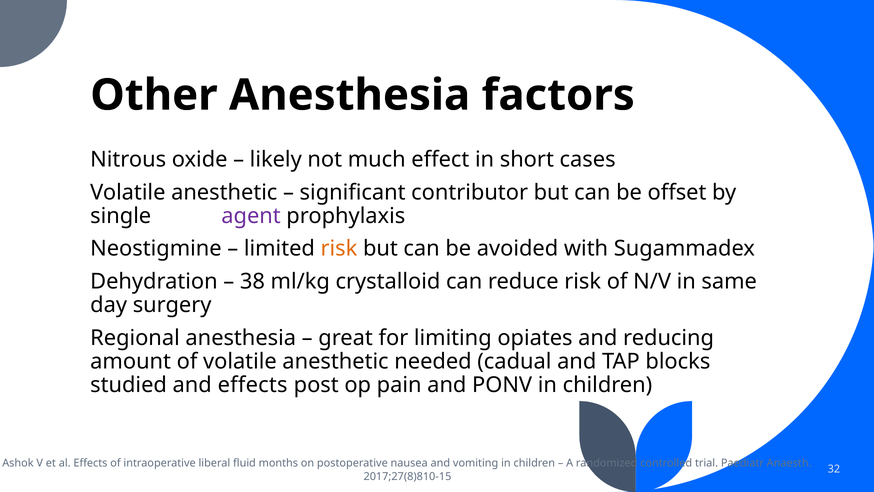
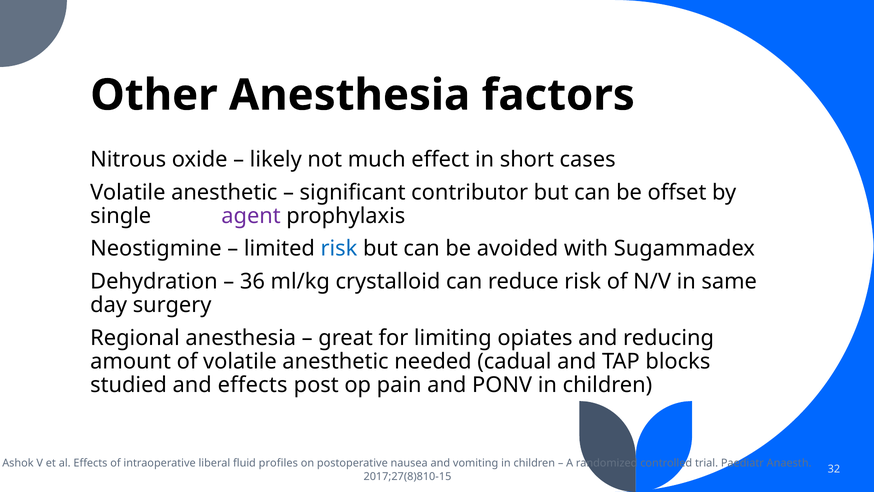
risk at (339, 249) colour: orange -> blue
38: 38 -> 36
months: months -> profiles
